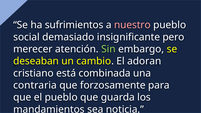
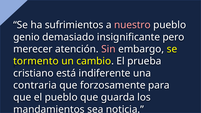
social: social -> genio
Sin colour: light green -> pink
deseaban: deseaban -> tormento
adoran: adoran -> prueba
combinada: combinada -> indiferente
